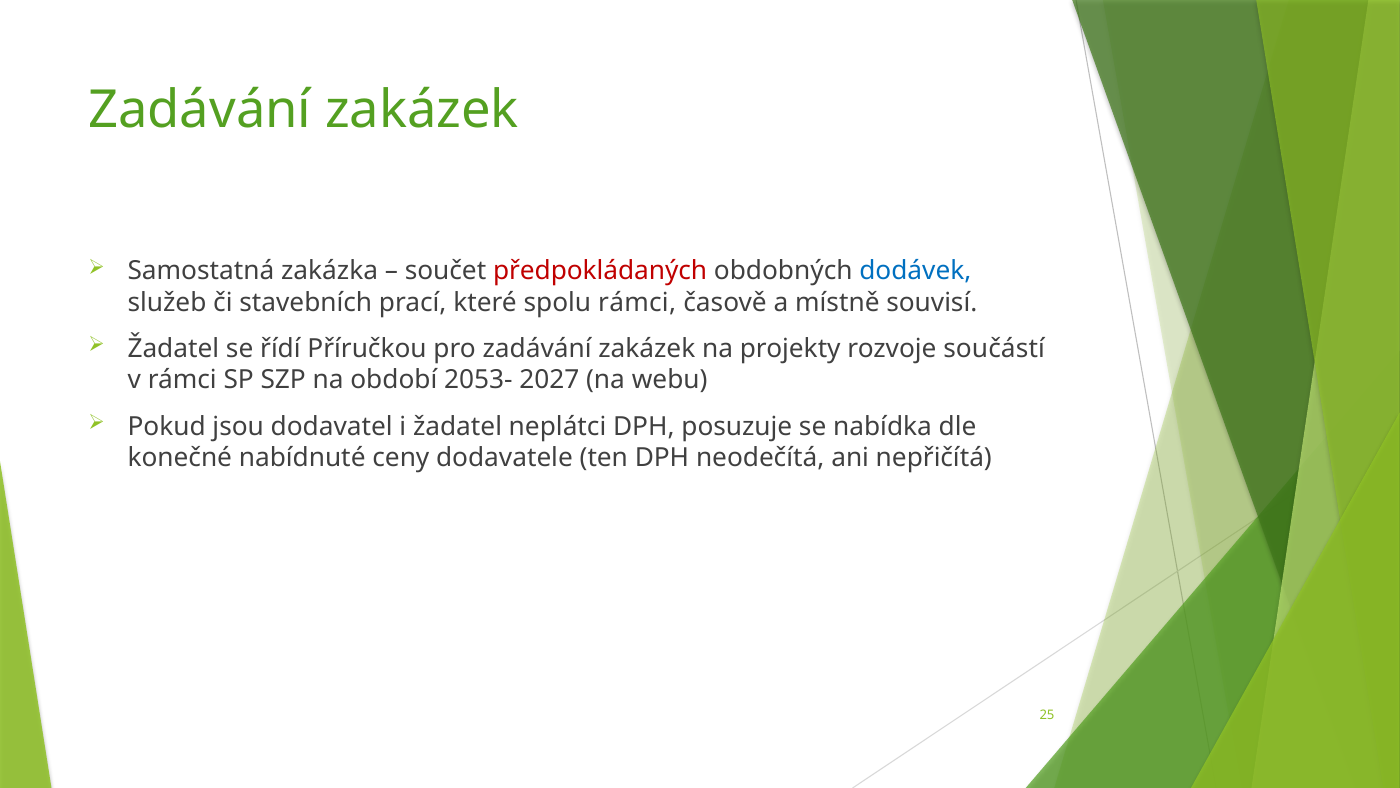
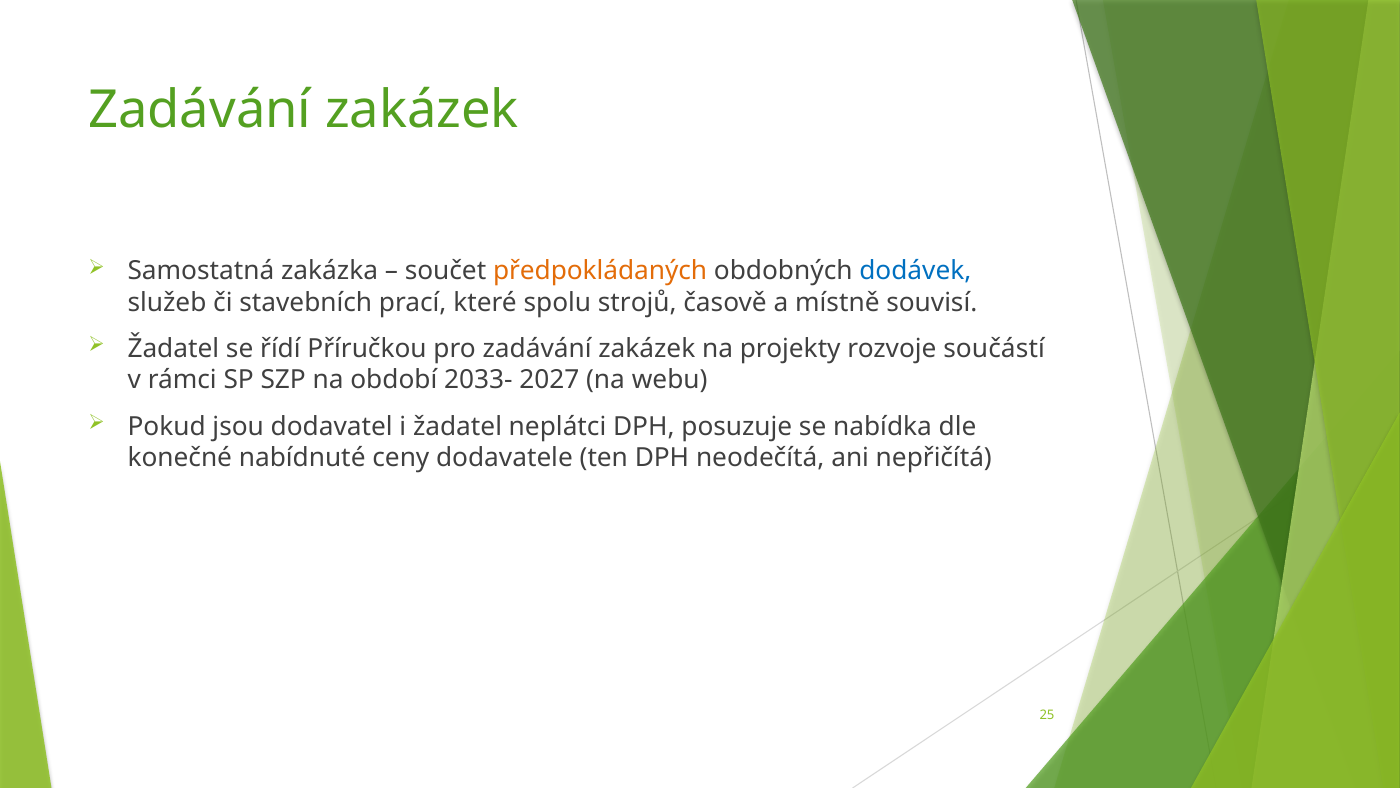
předpokládaných colour: red -> orange
spolu rámci: rámci -> strojů
2053-: 2053- -> 2033-
